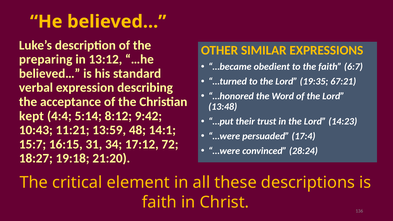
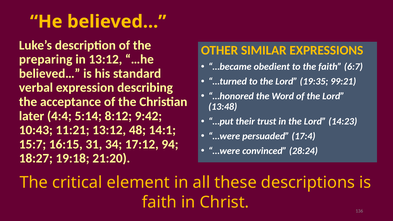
67:21: 67:21 -> 99:21
kept: kept -> later
11:21 13:59: 13:59 -> 13:12
72: 72 -> 94
